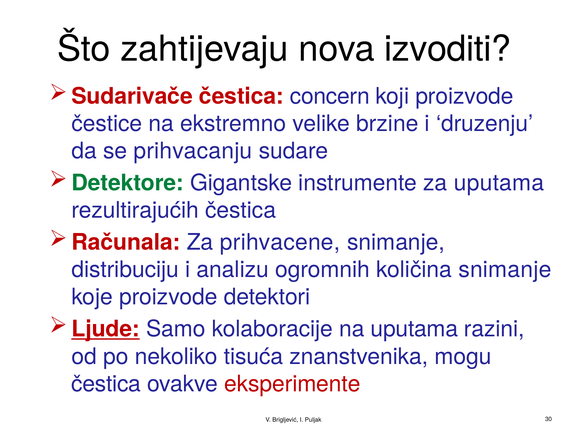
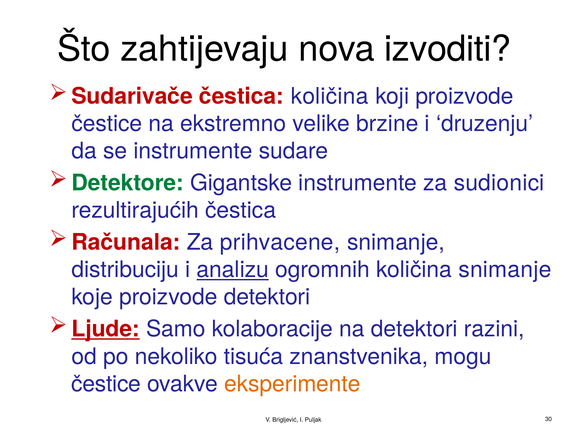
čestica concern: concern -> količina
se prihvacanju: prihvacanju -> instrumente
za uputama: uputama -> sudionici
analizu underline: none -> present
na uputama: uputama -> detektori
čestica at (106, 384): čestica -> čestice
eksperimente colour: red -> orange
